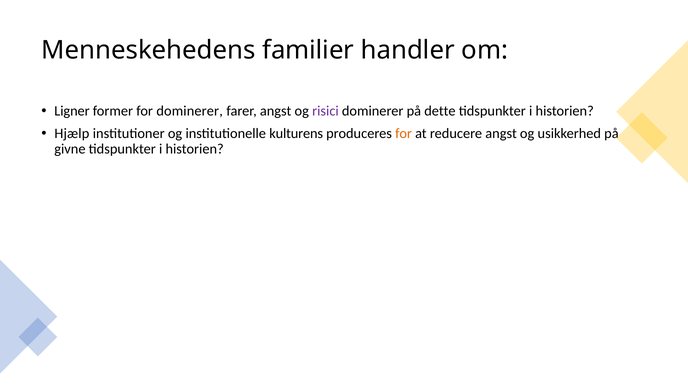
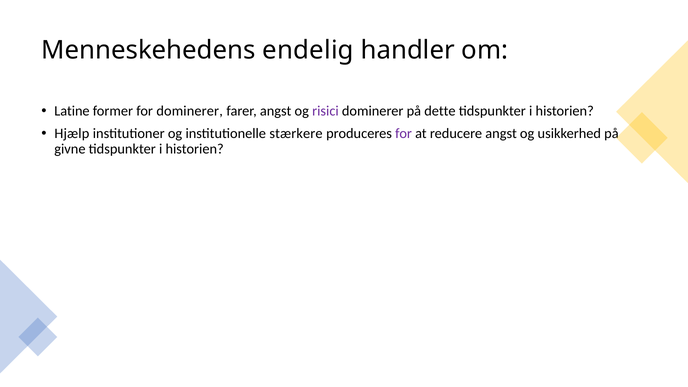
familier: familier -> endelig
Ligner: Ligner -> Latine
kulturens: kulturens -> stærkere
for at (404, 134) colour: orange -> purple
